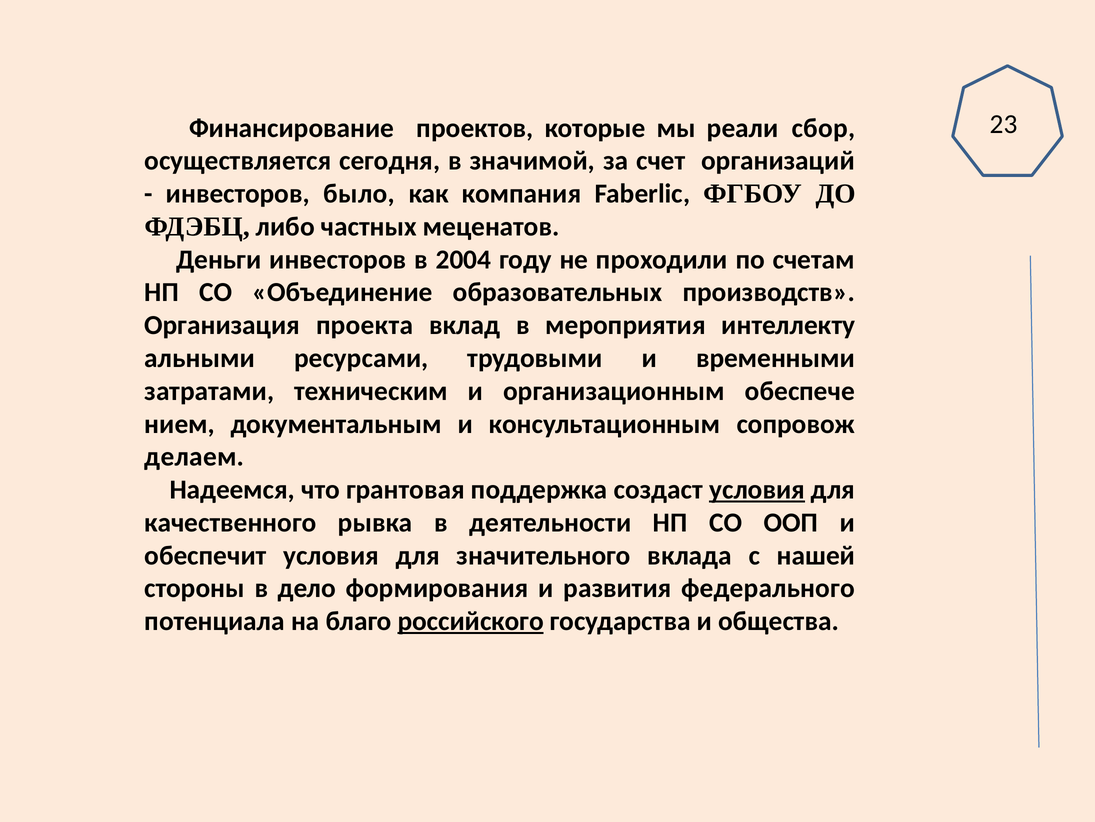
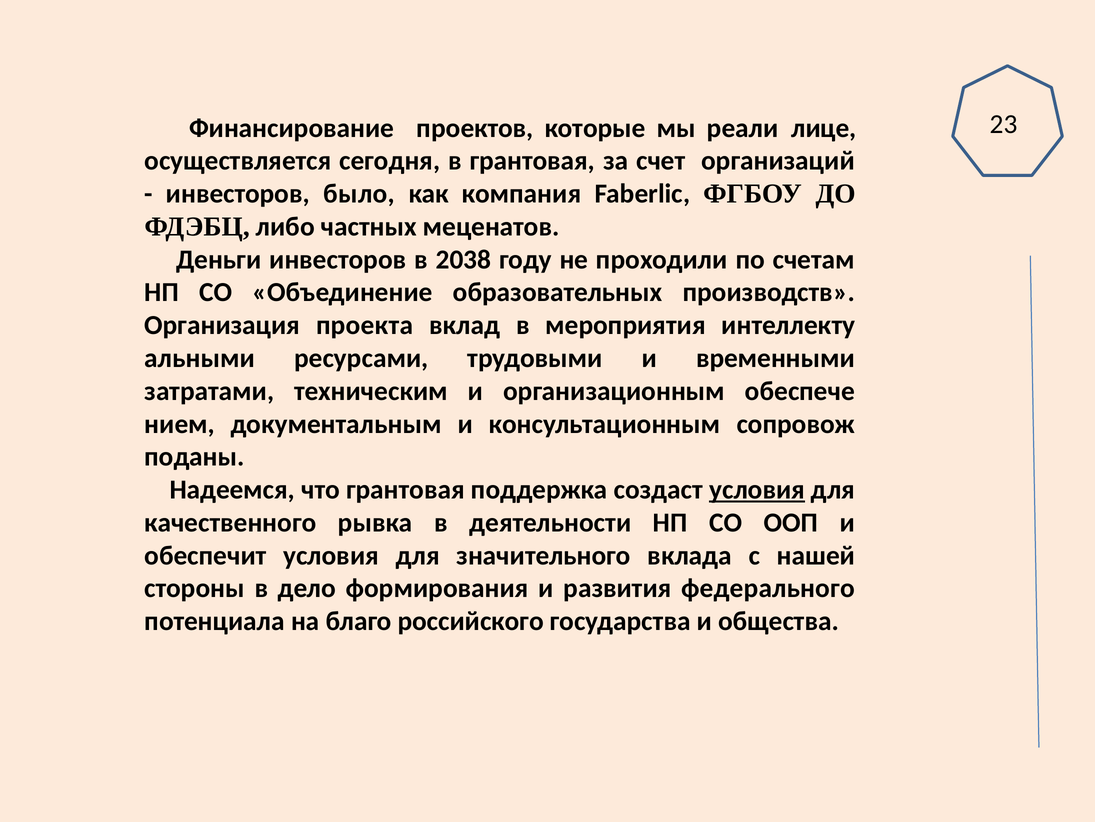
сбор: сбор -> лице
в значимой: значимой -> грантовая
2004: 2004 -> 2038
делаем: делаем -> поданы
российского underline: present -> none
